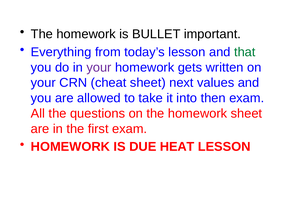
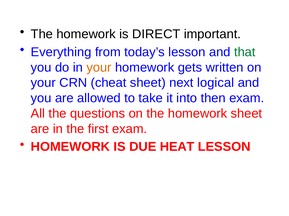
BULLET: BULLET -> DIRECT
your at (99, 68) colour: purple -> orange
values: values -> logical
